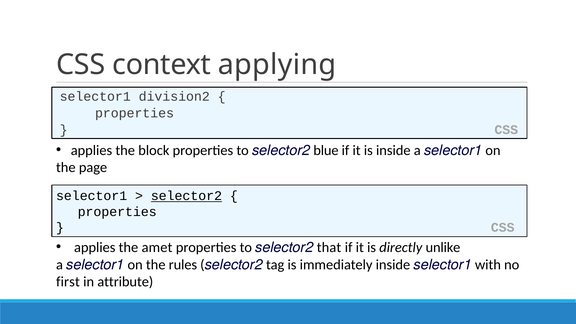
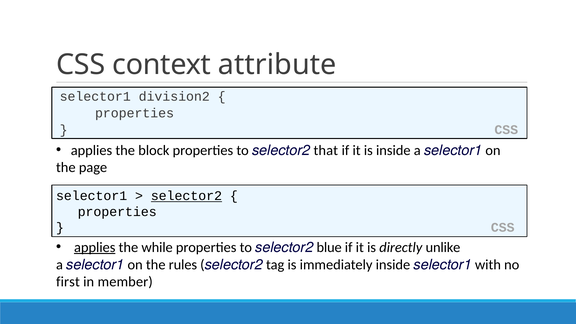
applying: applying -> attribute
blue: blue -> that
applies at (95, 247) underline: none -> present
amet: amet -> while
that: that -> blue
attribute: attribute -> member
